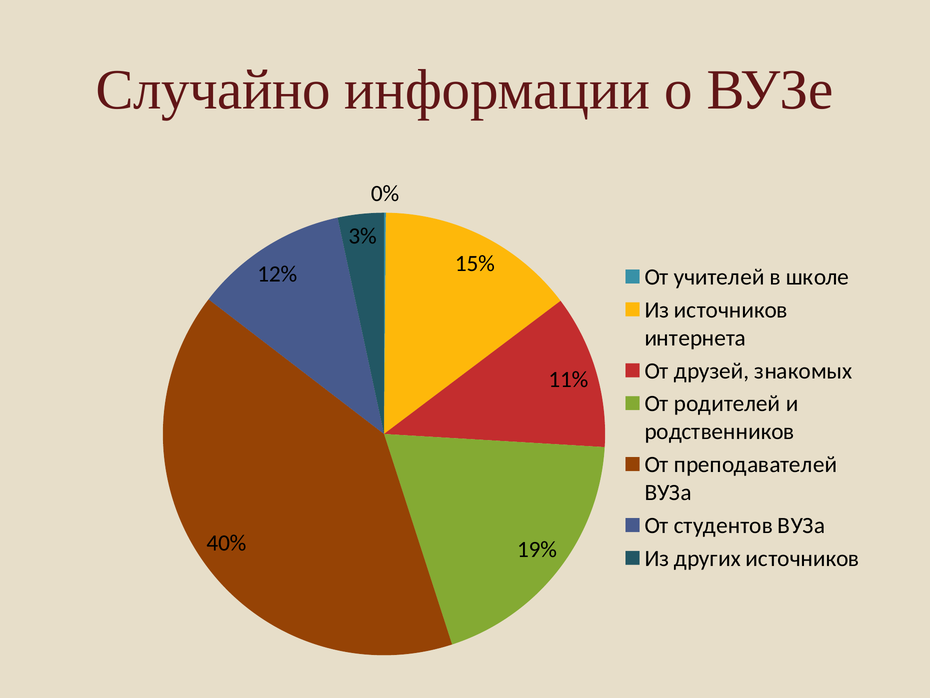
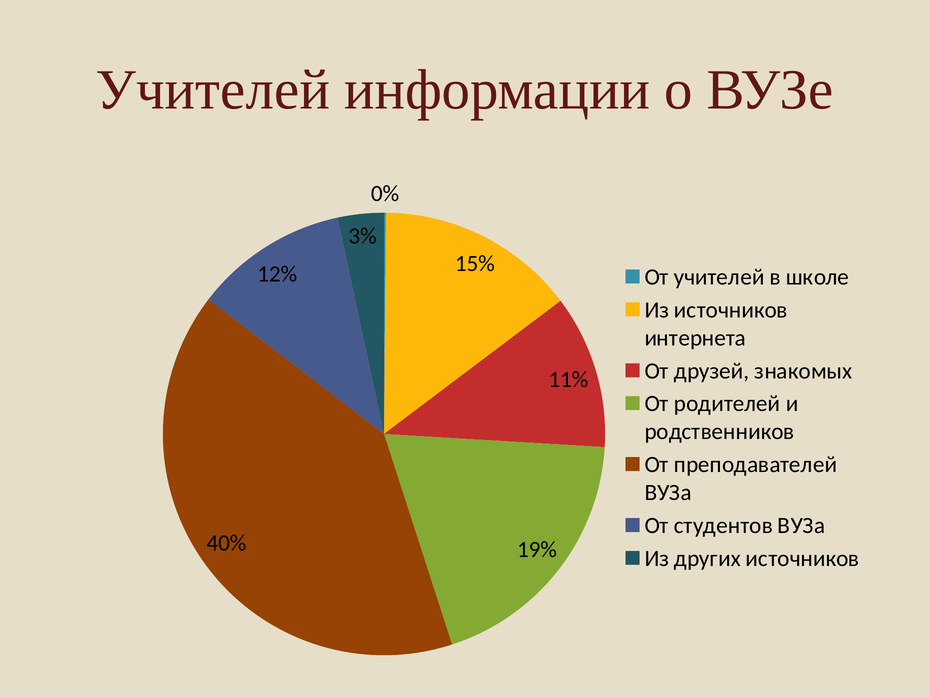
Случайно at (213, 90): Случайно -> Учителей
